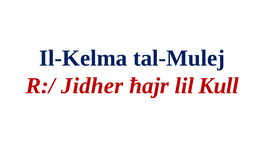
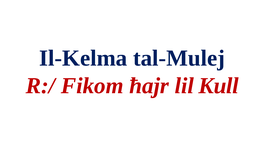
Jidher: Jidher -> Fikom
